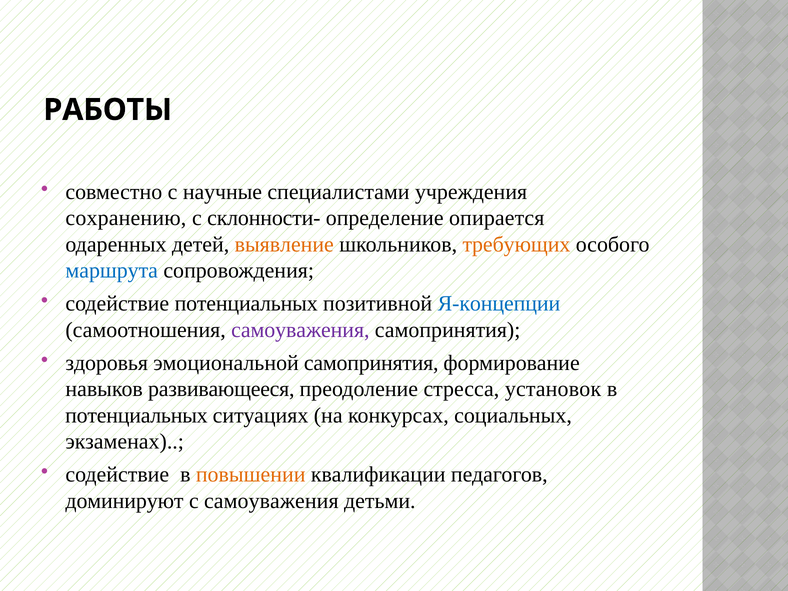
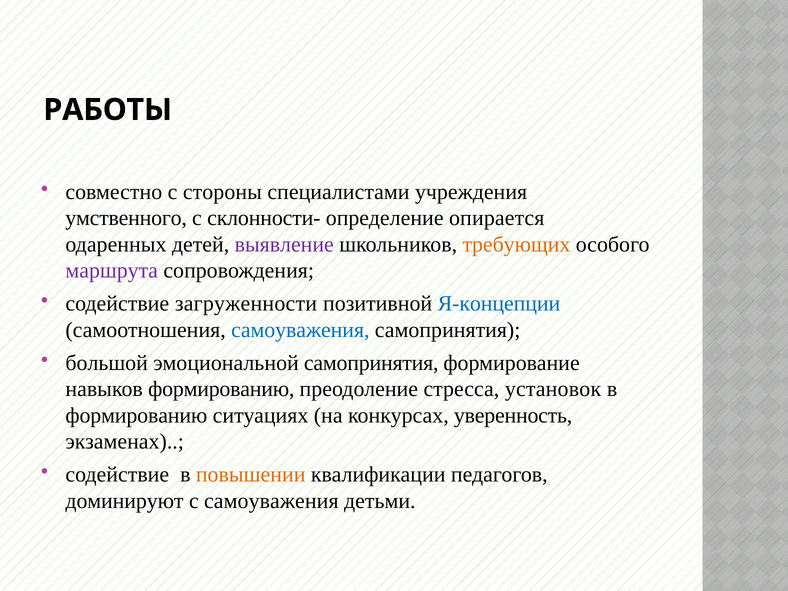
научные: научные -> стороны
сохранению: сохранению -> умственного
выявление colour: orange -> purple
маршрута colour: blue -> purple
содействие потенциальных: потенциальных -> загруженности
самоуважения at (300, 330) colour: purple -> blue
здоровья: здоровья -> большой
навыков развивающееся: развивающееся -> формированию
потенциальных at (136, 415): потенциальных -> формированию
социальных: социальных -> уверенность
